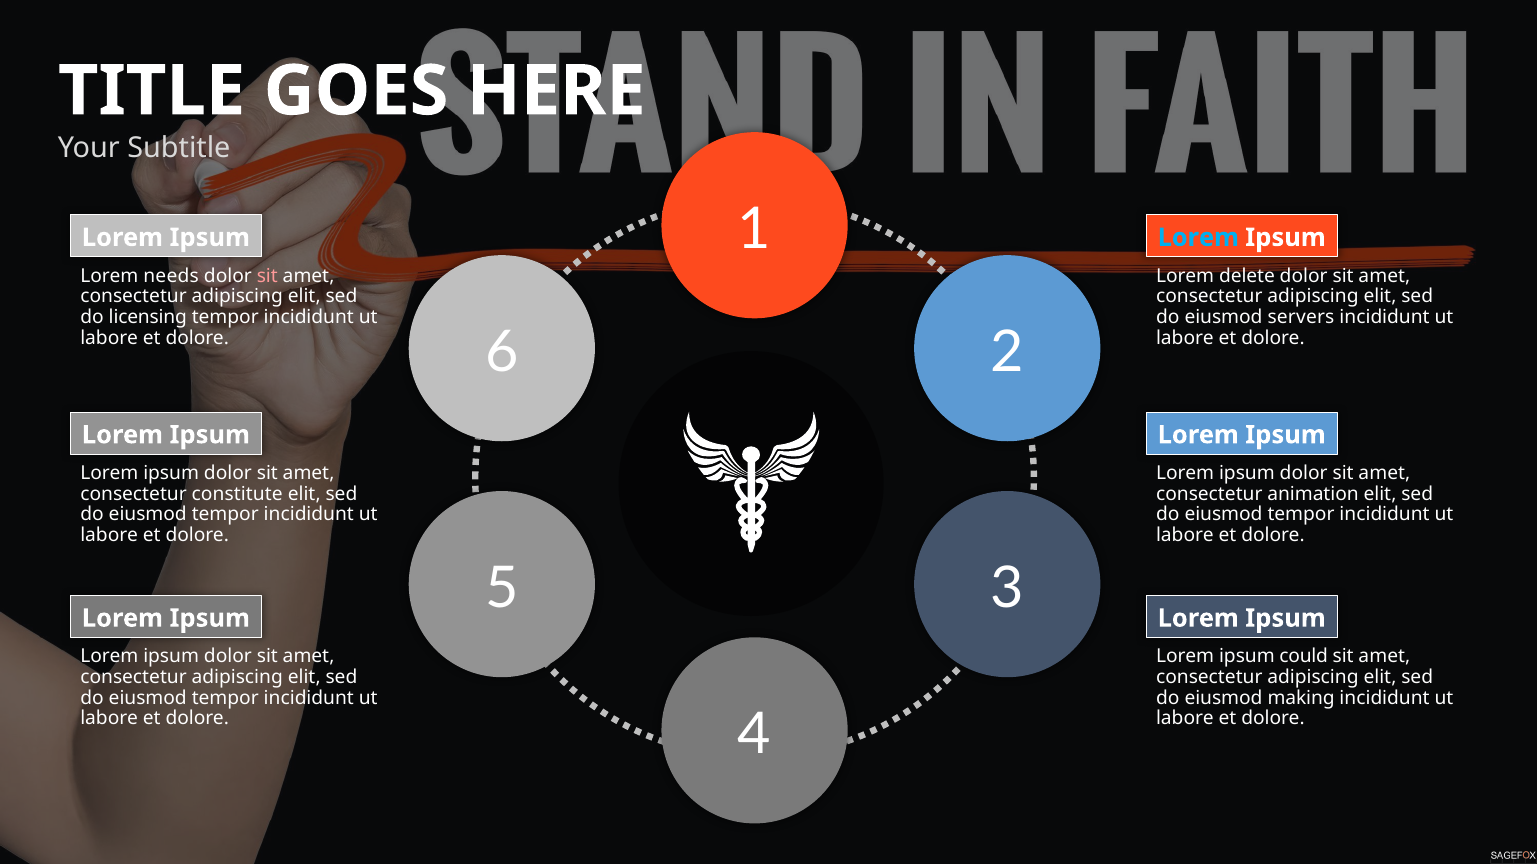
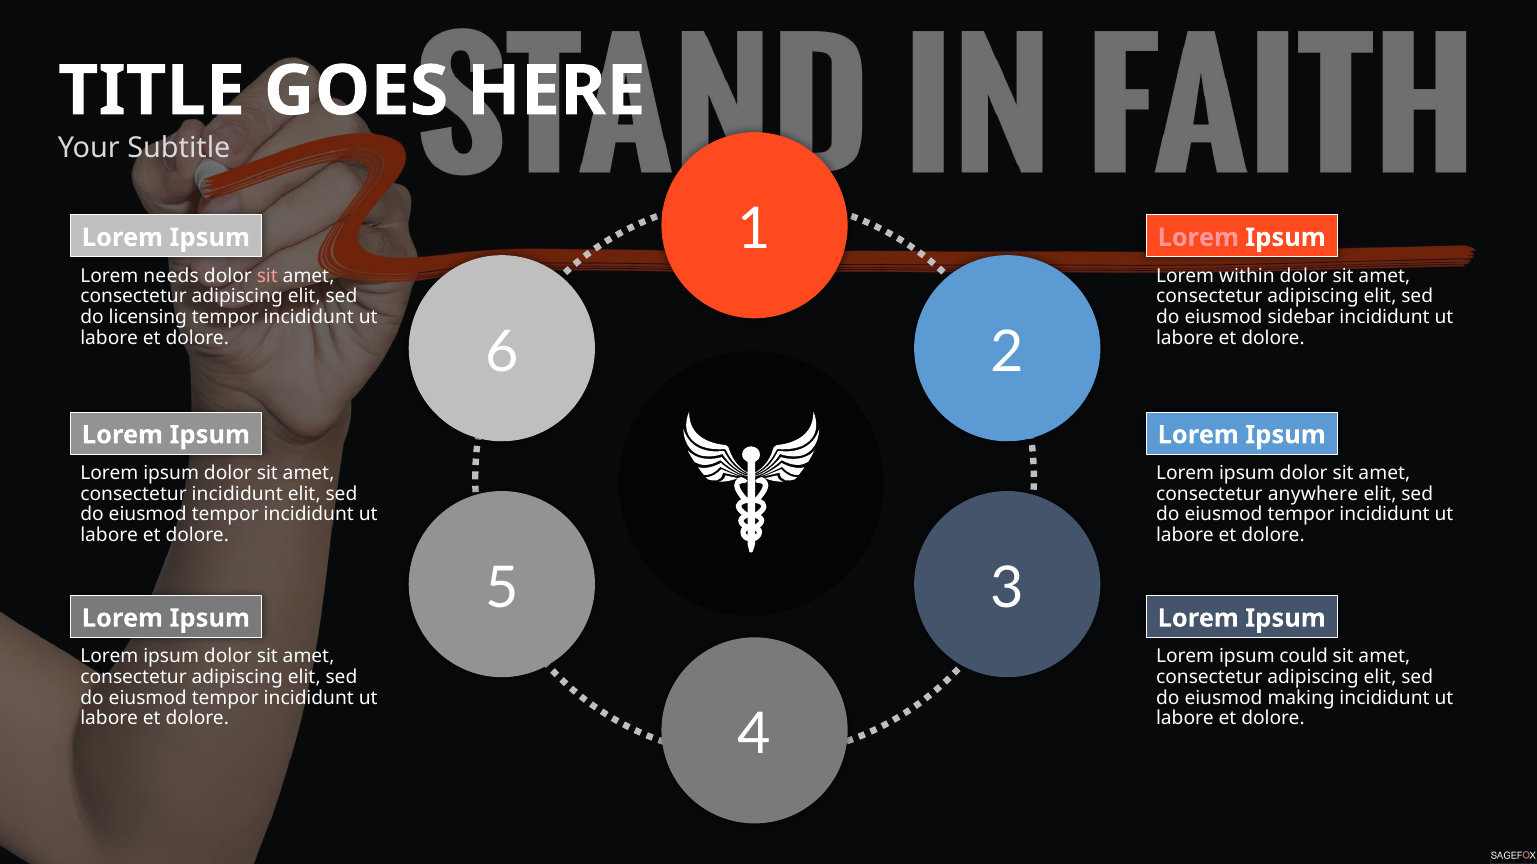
Lorem at (1198, 238) colour: light blue -> pink
delete: delete -> within
servers: servers -> sidebar
consectetur constitute: constitute -> incididunt
animation: animation -> anywhere
